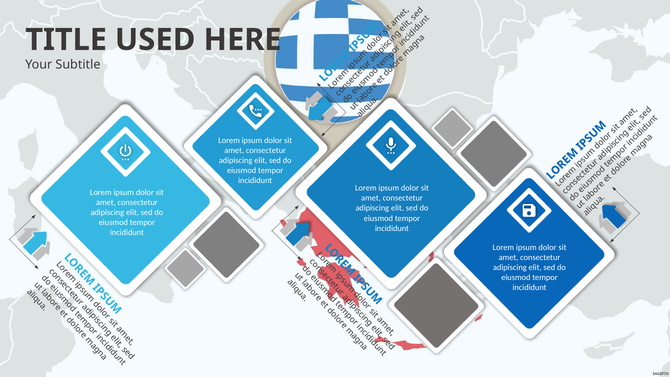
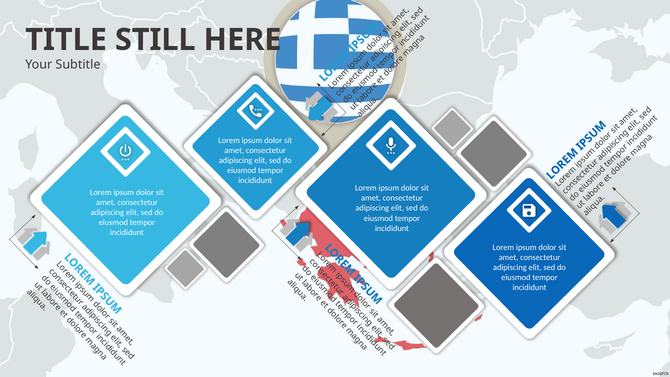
USED: USED -> STILL
